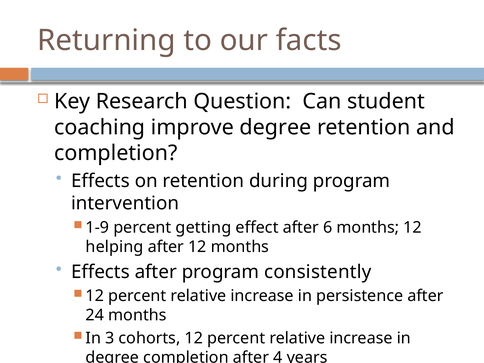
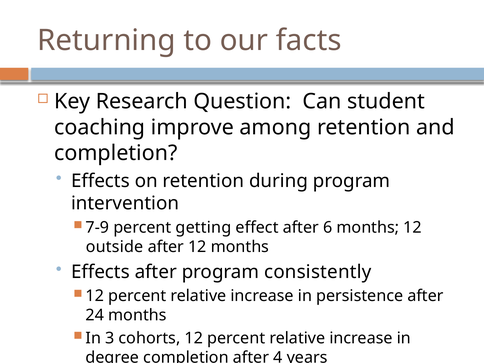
improve degree: degree -> among
1-9: 1-9 -> 7-9
helping: helping -> outside
